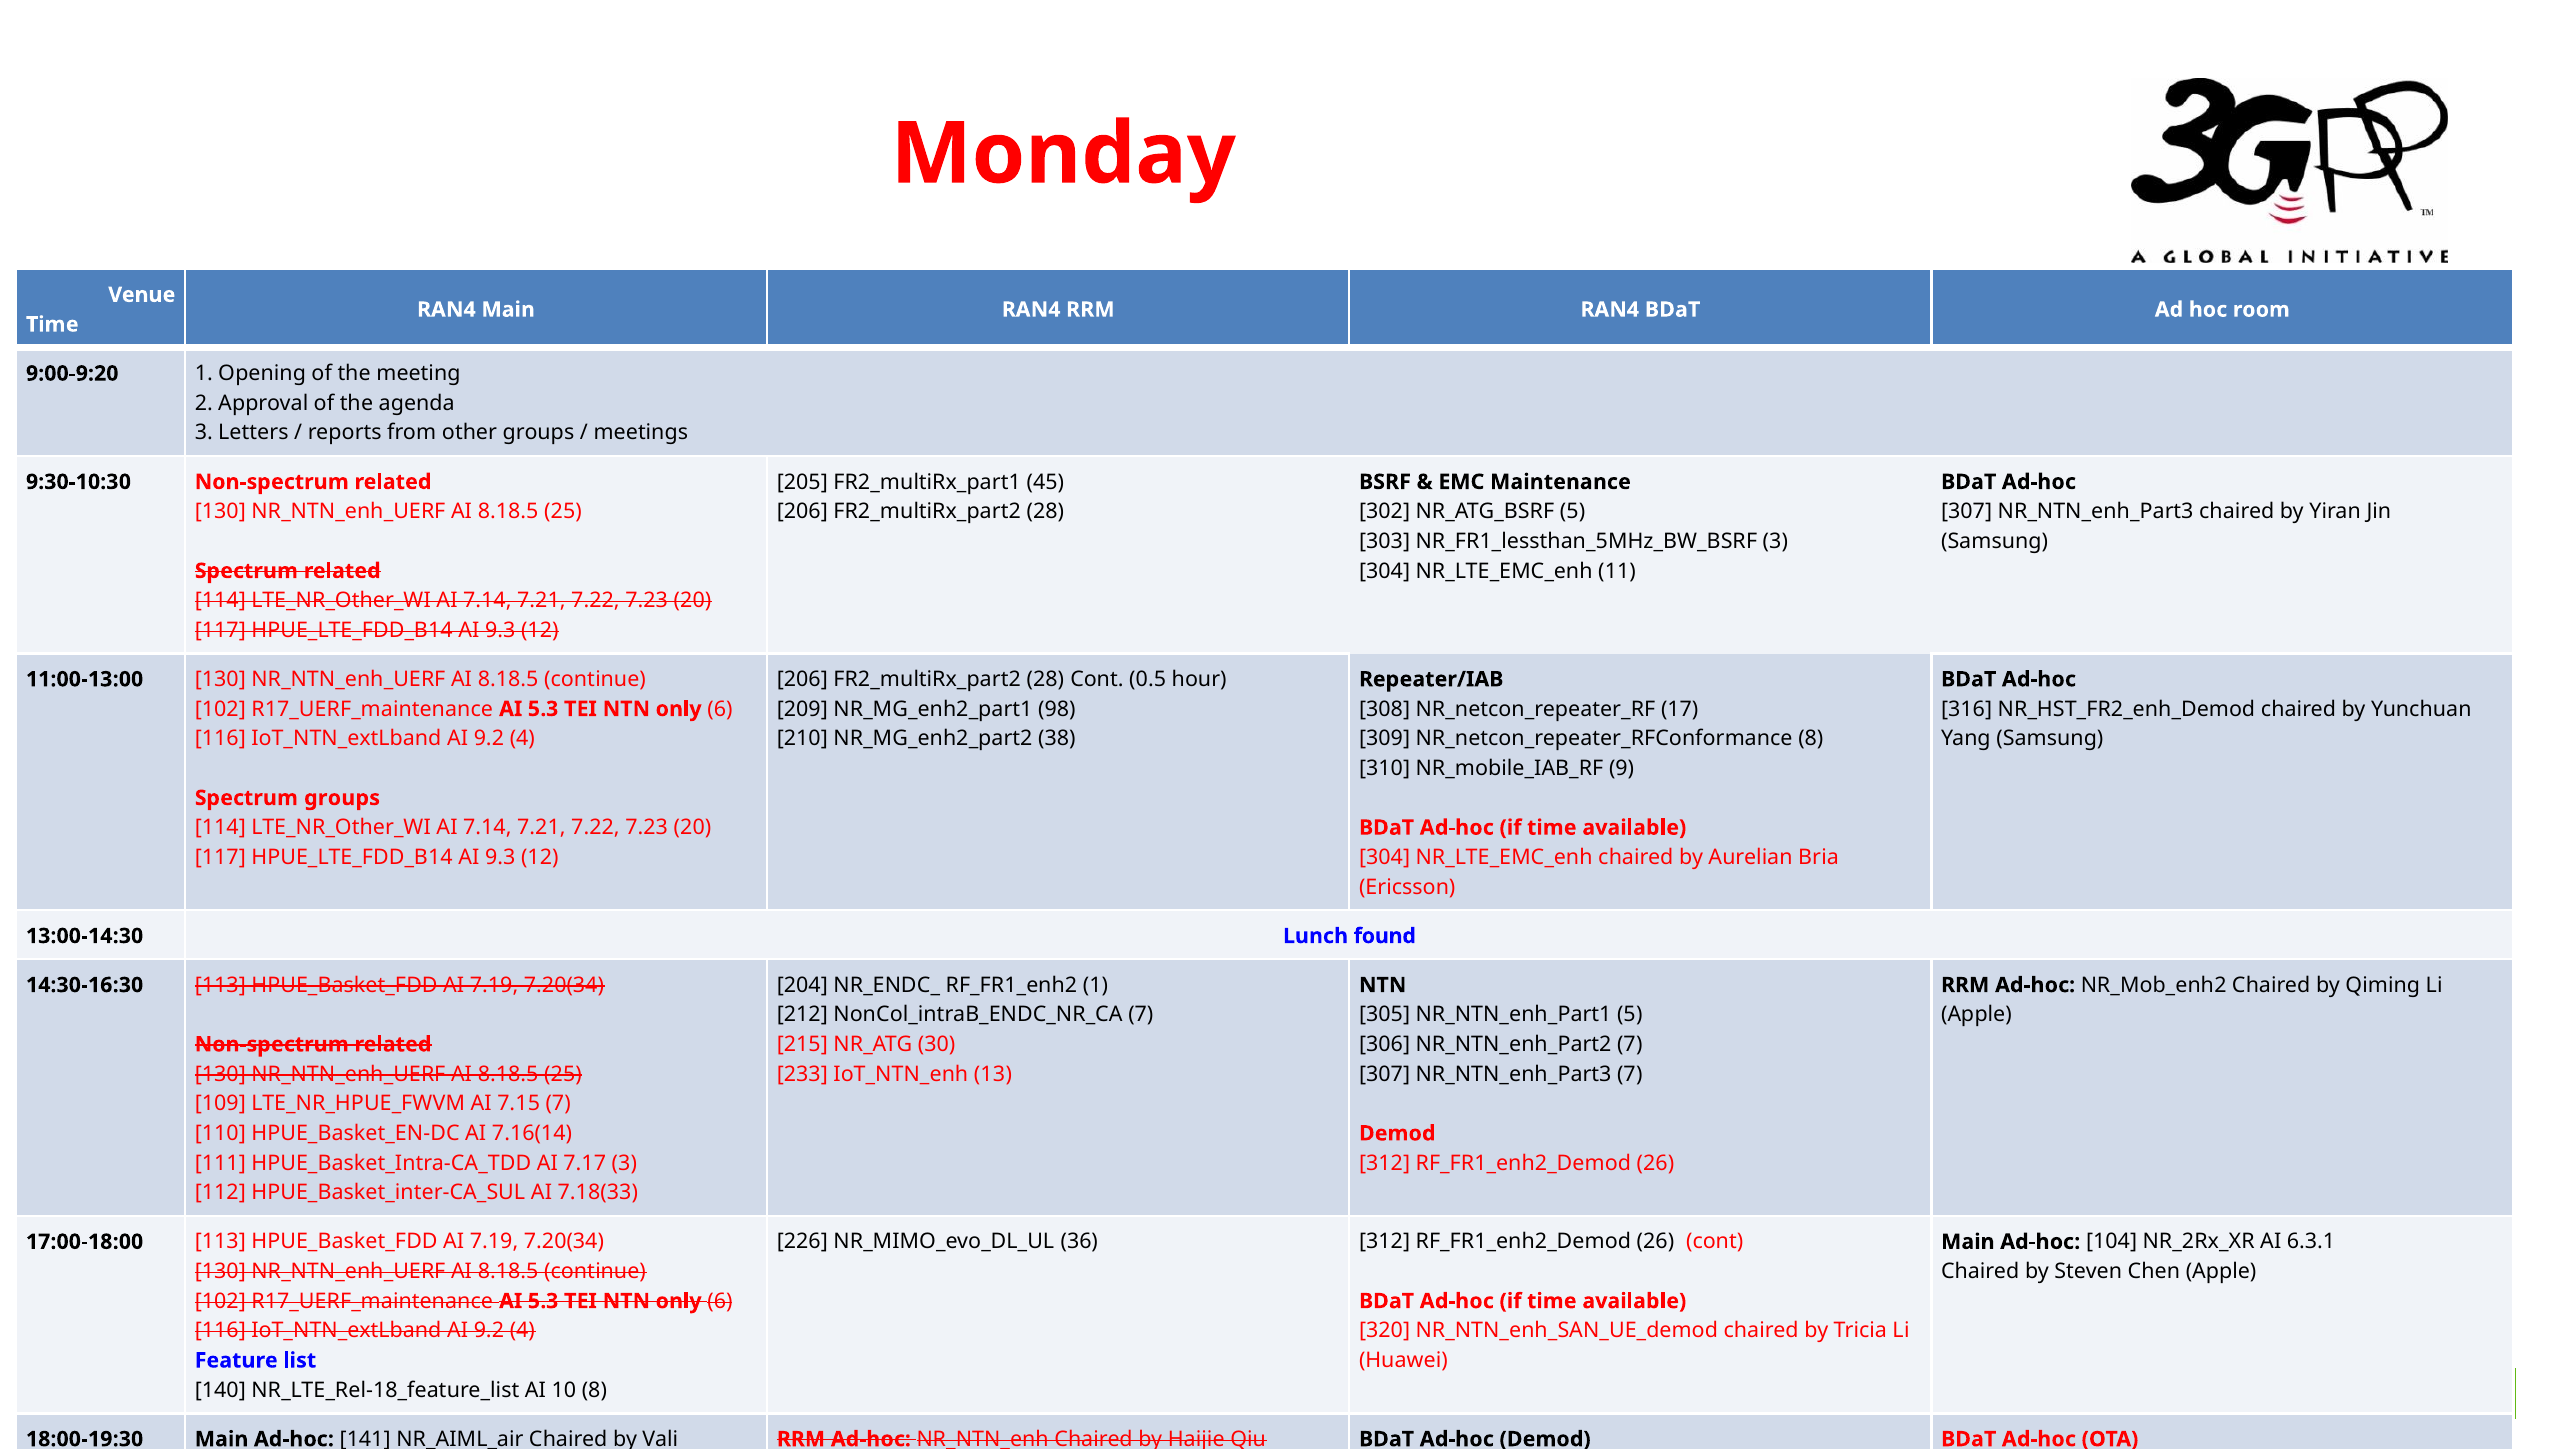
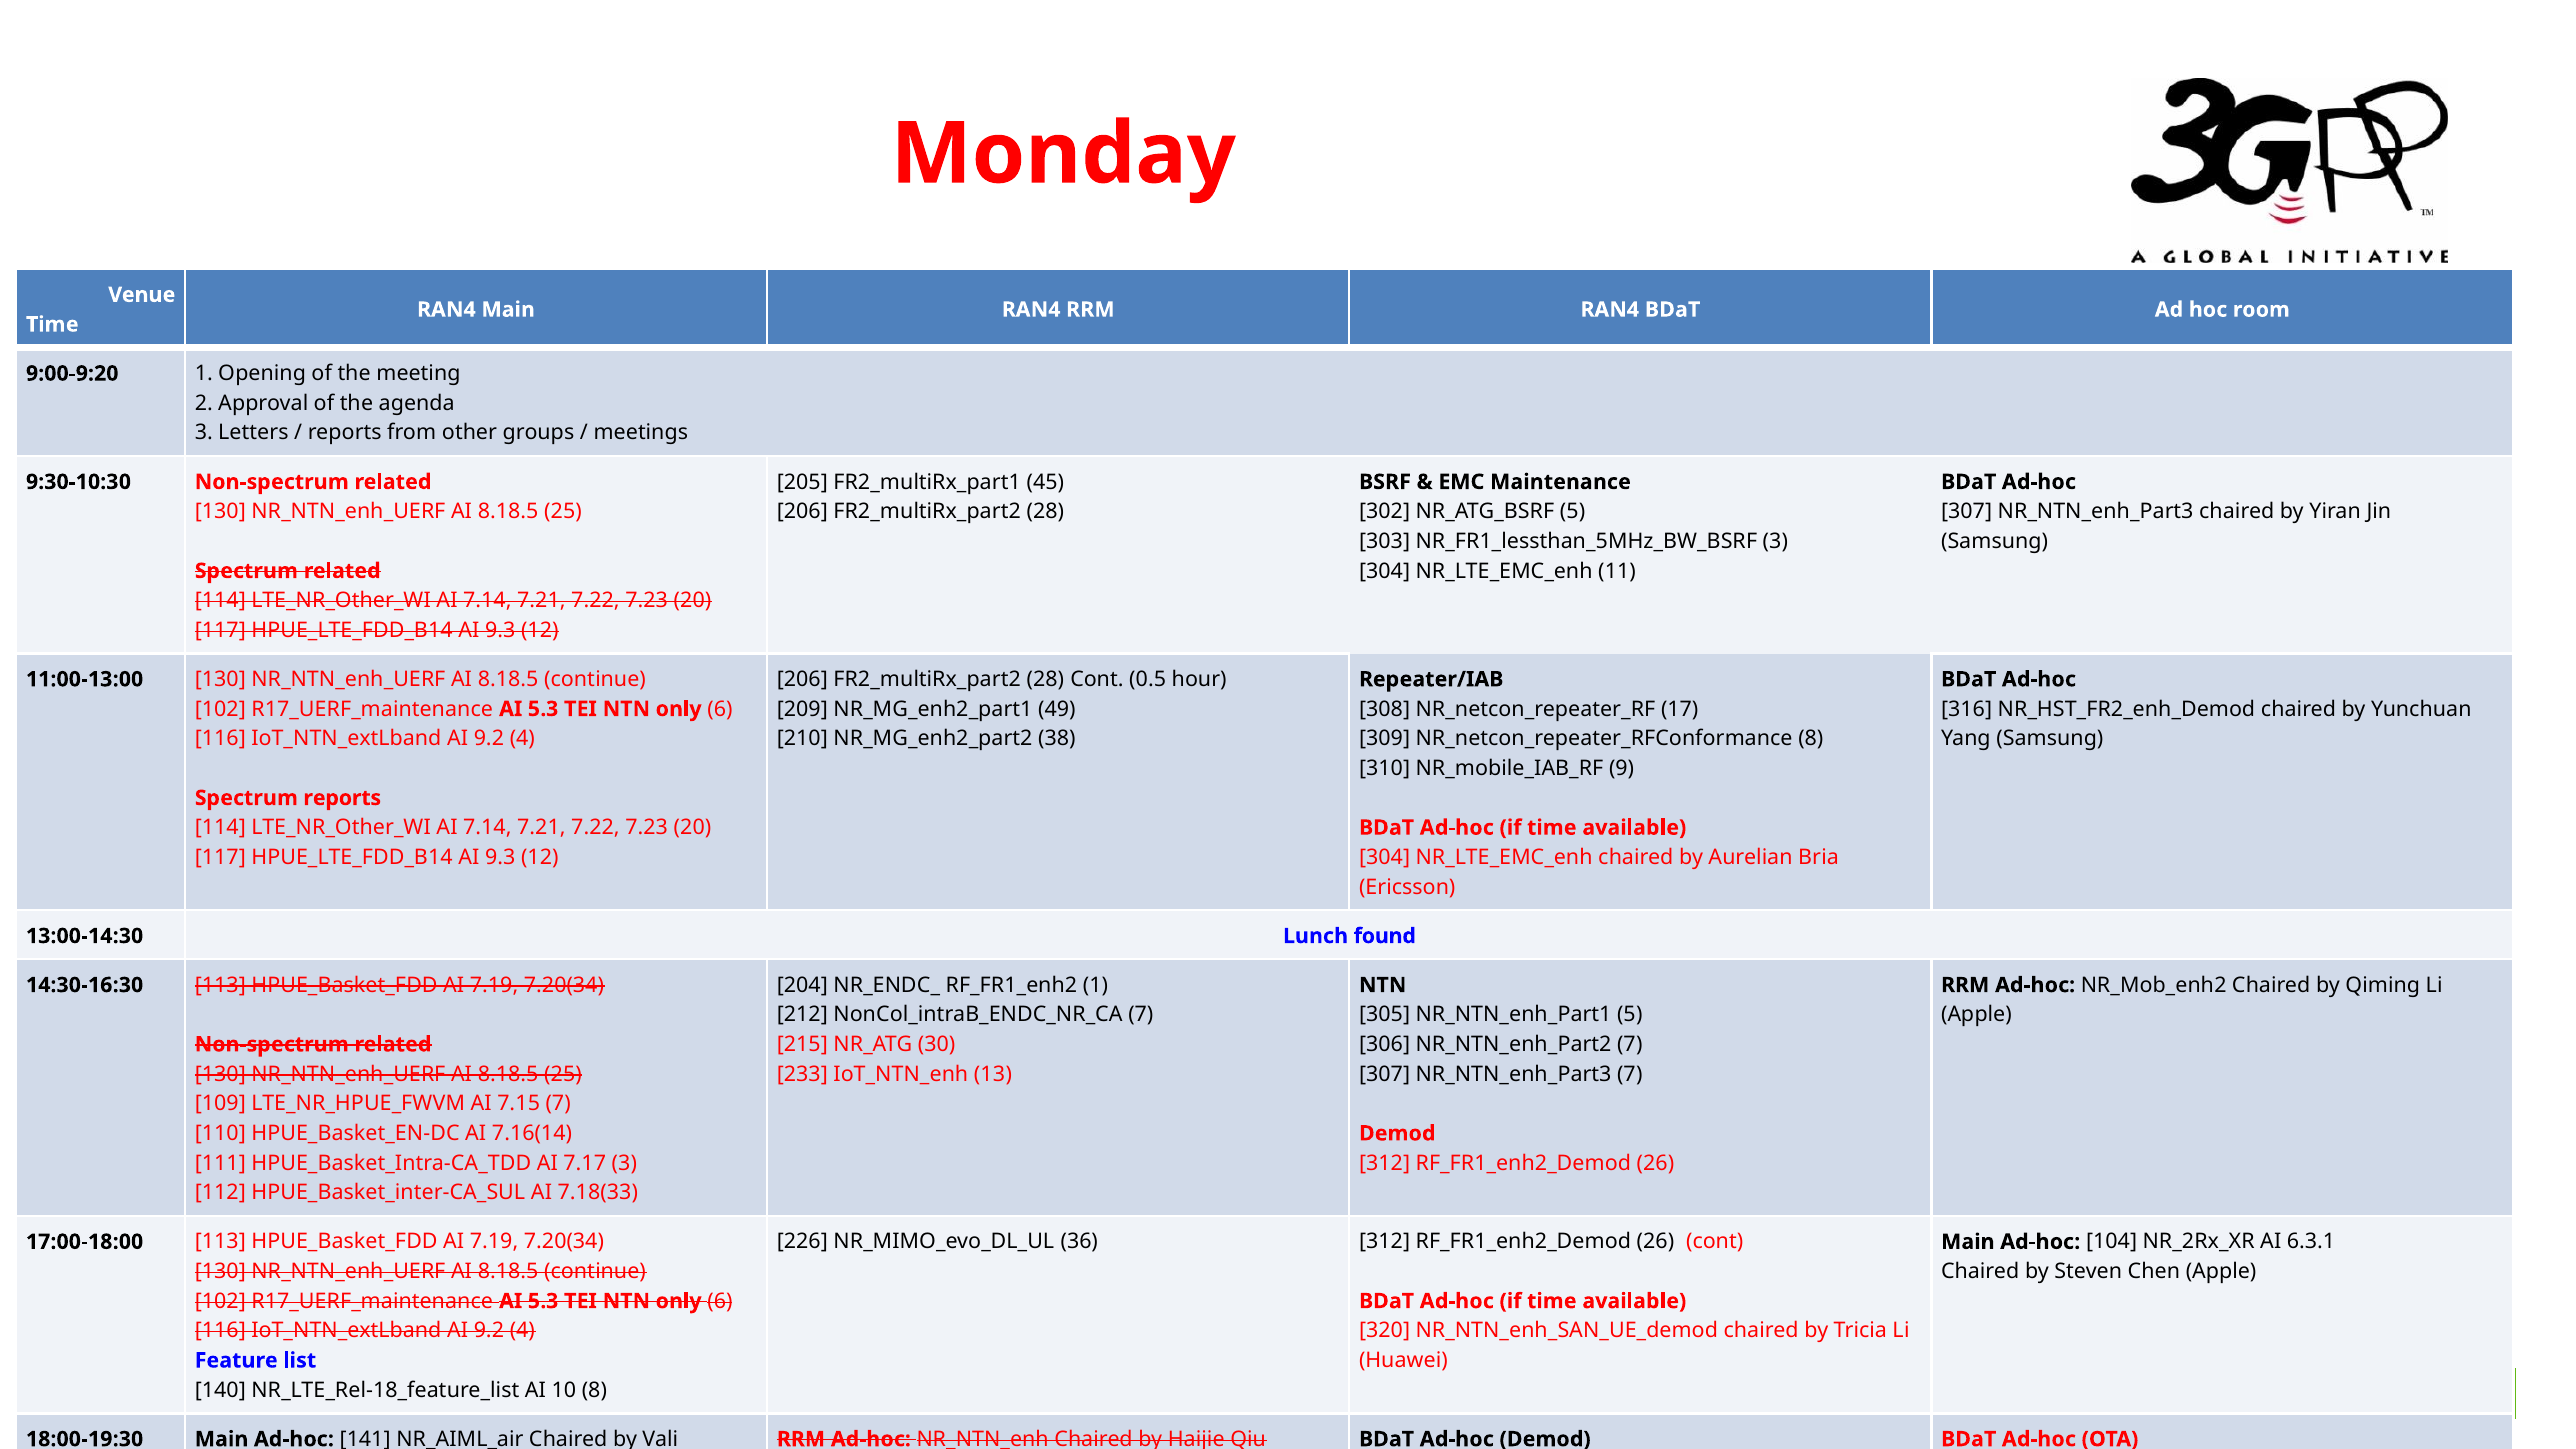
98: 98 -> 49
Spectrum groups: groups -> reports
